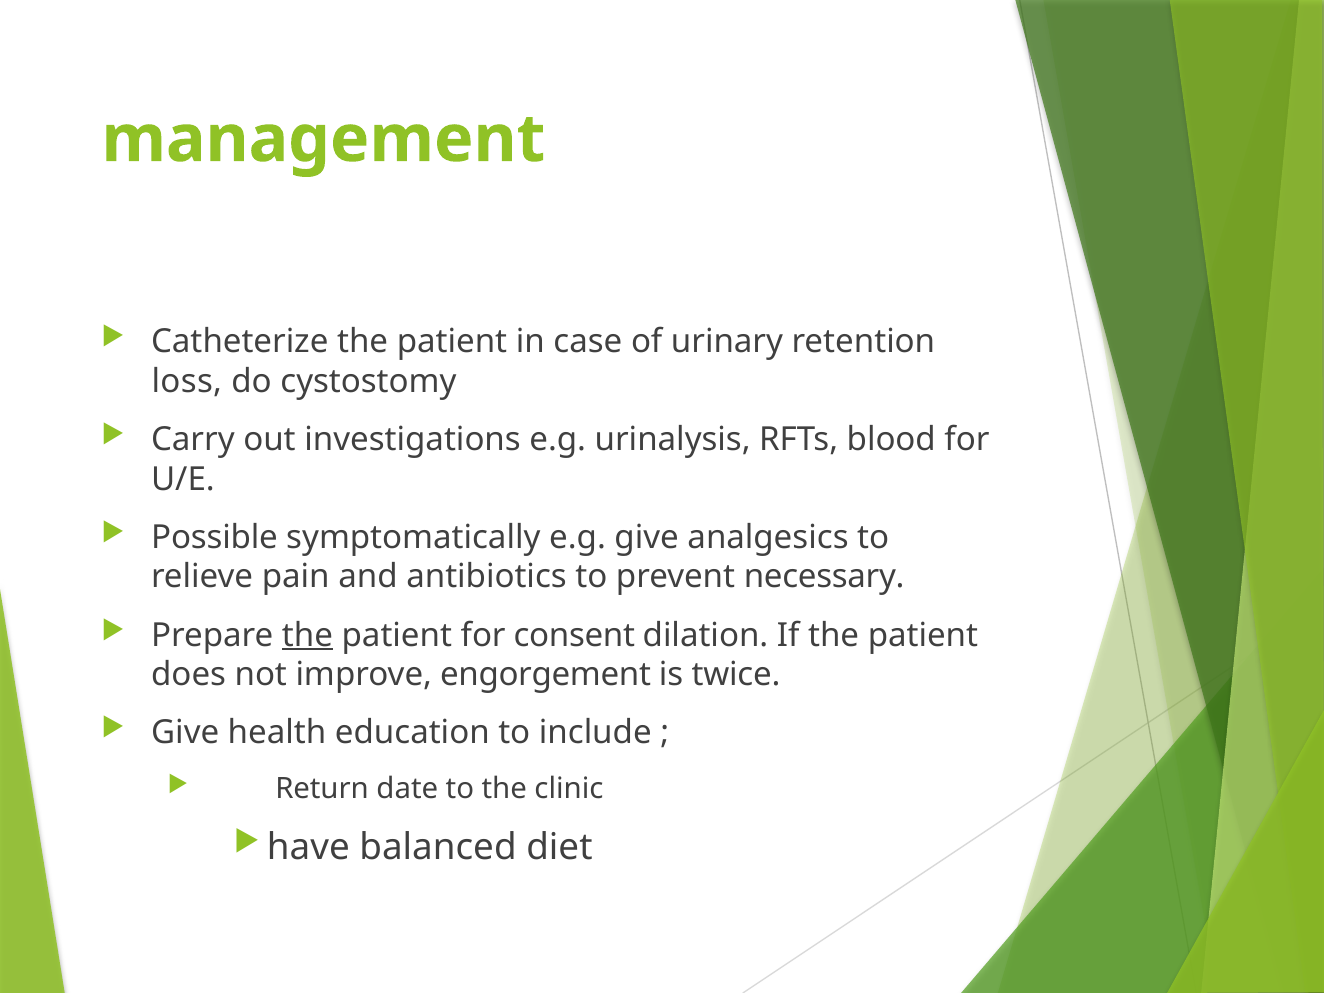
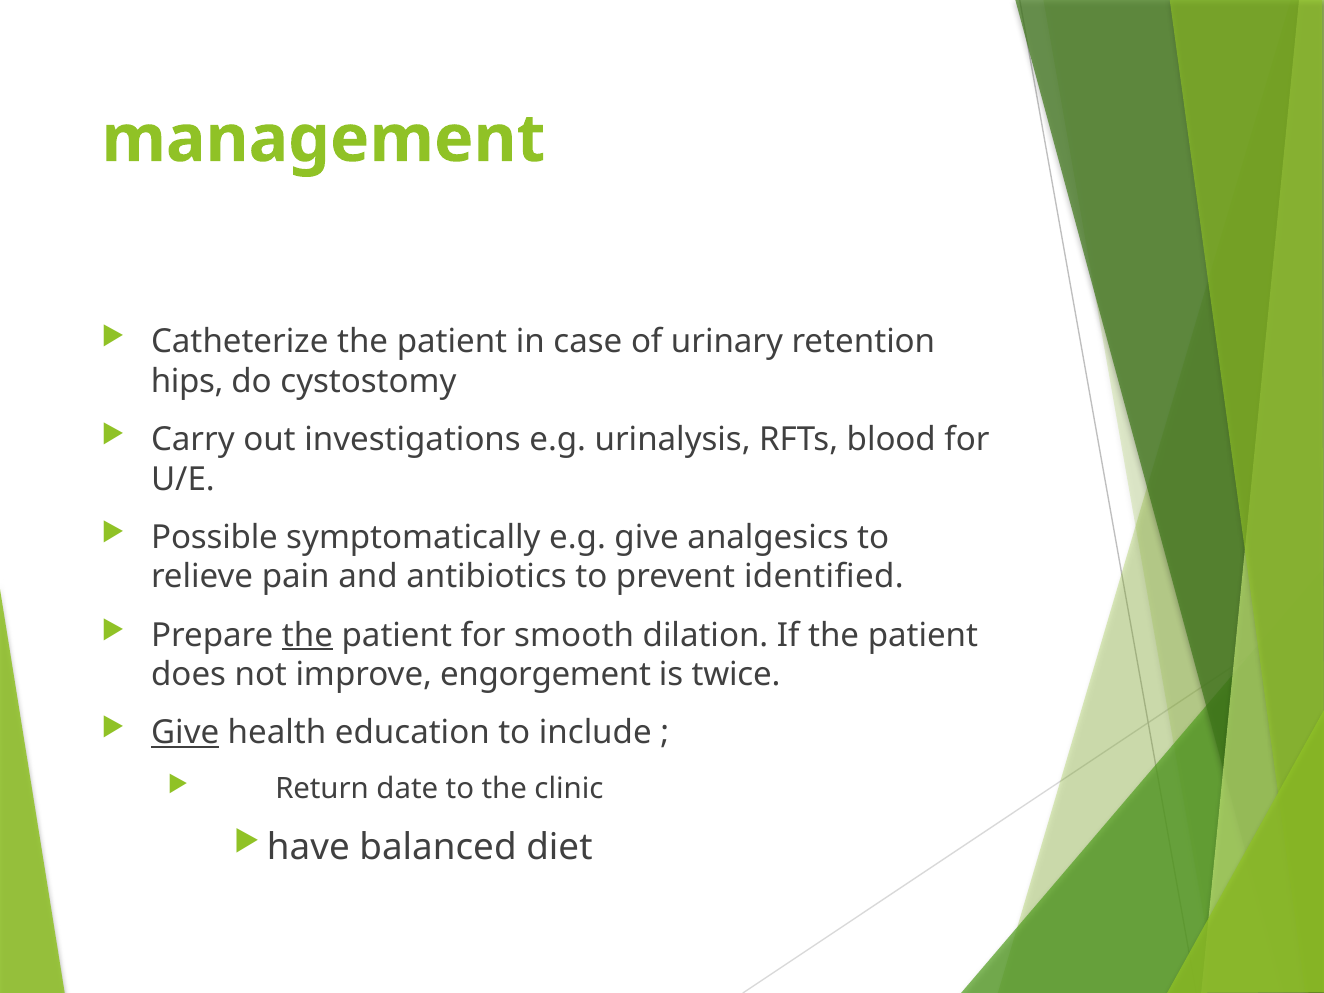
loss: loss -> hips
necessary: necessary -> identified
consent: consent -> smooth
Give at (185, 733) underline: none -> present
